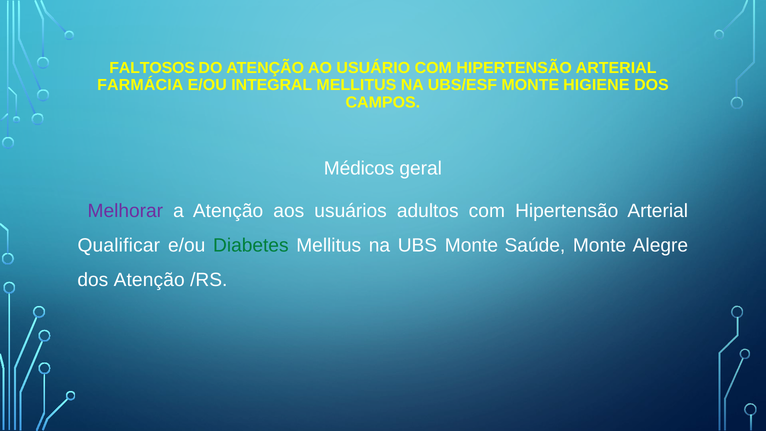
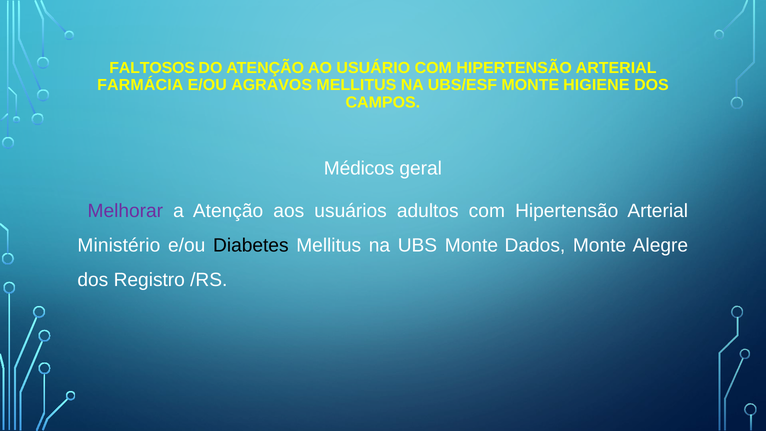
INTEGRAL: INTEGRAL -> AGRAVOS
Qualificar: Qualificar -> Ministério
Diabetes colour: green -> black
Saúde: Saúde -> Dados
dos Atenção: Atenção -> Registro
